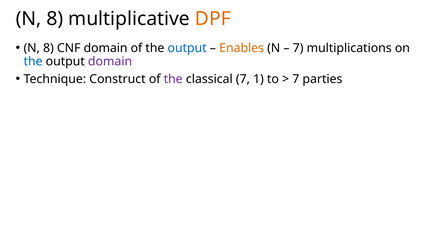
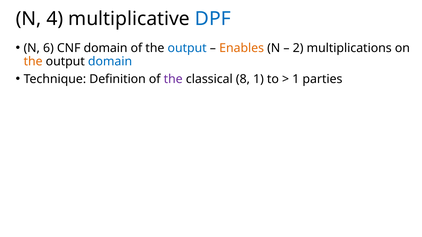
8 at (55, 19): 8 -> 4
DPF colour: orange -> blue
8 at (48, 48): 8 -> 6
7 at (298, 48): 7 -> 2
the at (33, 61) colour: blue -> orange
domain at (110, 61) colour: purple -> blue
Construct: Construct -> Definition
classical 7: 7 -> 8
7 at (296, 79): 7 -> 1
